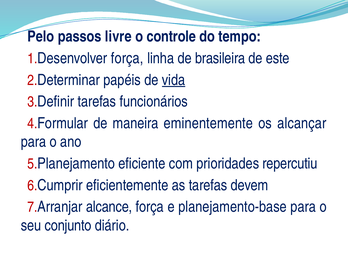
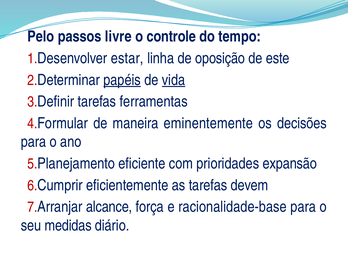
força at (127, 58): força -> estar
brasileira: brasileira -> oposição
papéis underline: none -> present
funcionários: funcionários -> ferramentas
alcançar: alcançar -> decisões
repercutiu: repercutiu -> expansão
planejamento-base: planejamento-base -> racionalidade-base
conjunto: conjunto -> medidas
